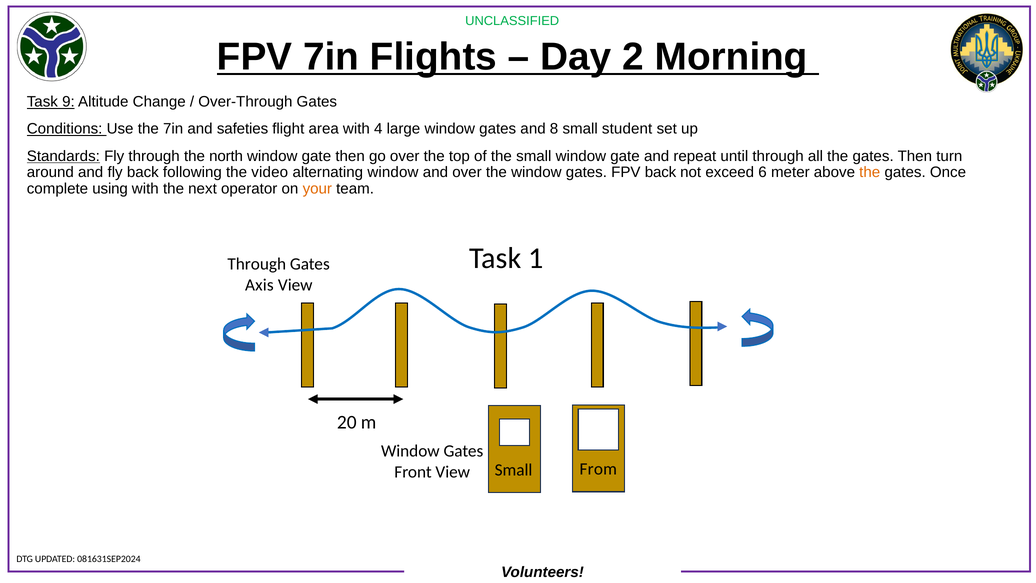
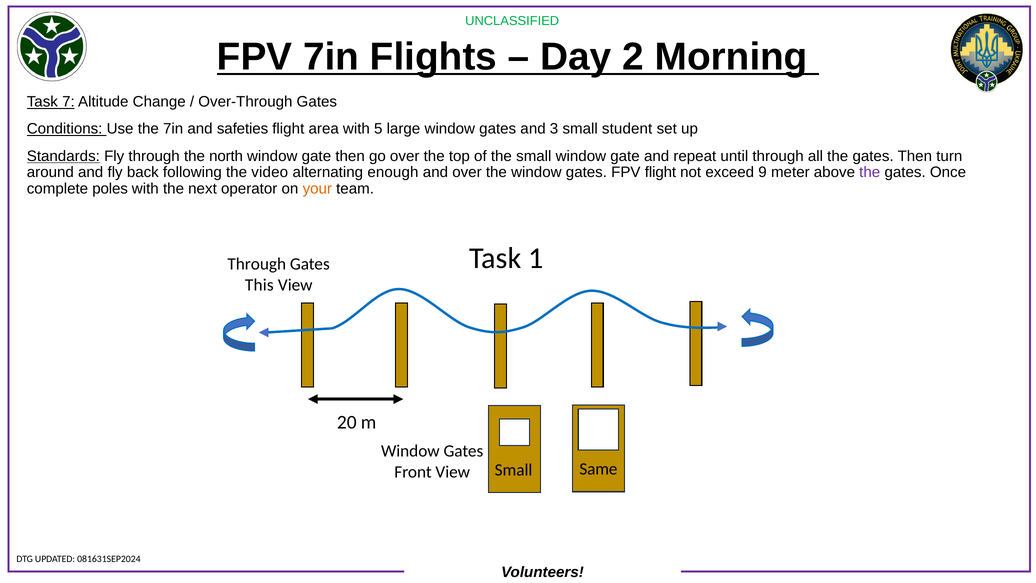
9: 9 -> 7
4: 4 -> 5
8: 8 -> 3
alternating window: window -> enough
FPV back: back -> flight
6: 6 -> 9
the at (870, 172) colour: orange -> purple
using: using -> poles
Axis: Axis -> This
From: From -> Same
